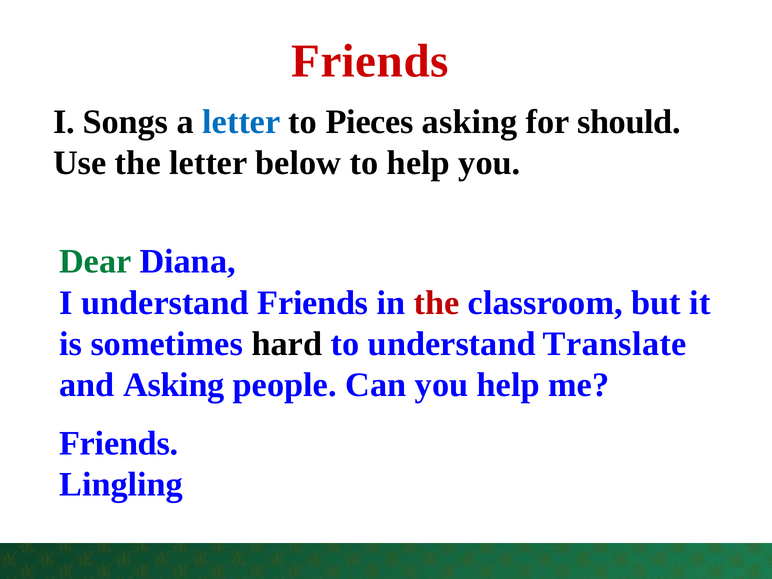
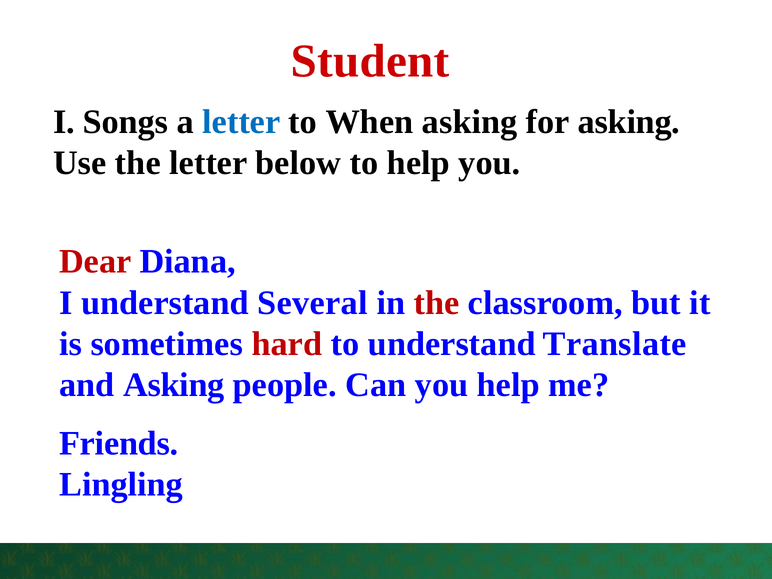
Friends at (370, 61): Friends -> Student
Pieces: Pieces -> When
for should: should -> asking
Dear colour: green -> red
understand Friends: Friends -> Several
hard colour: black -> red
